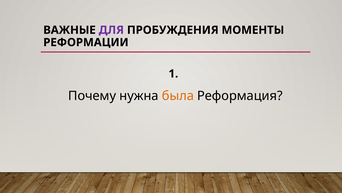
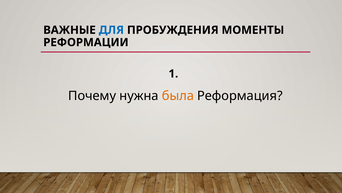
ДЛЯ colour: purple -> blue
